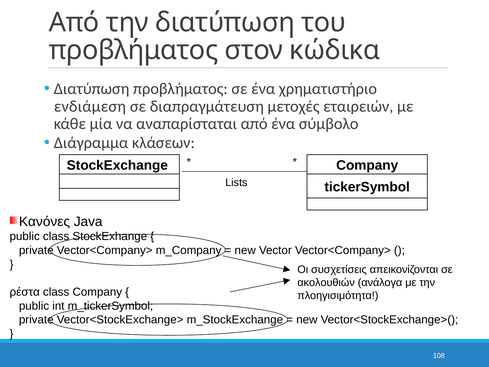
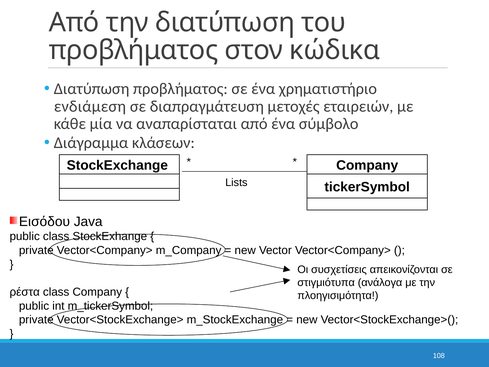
Κανόνες: Κανόνες -> Εισόδου
ακολουθιών: ακολουθιών -> στιγμιότυπα
